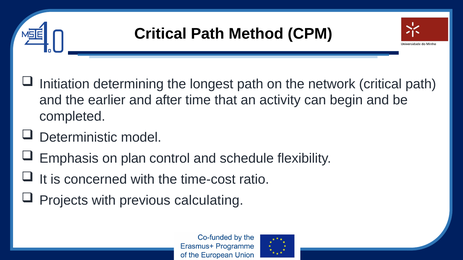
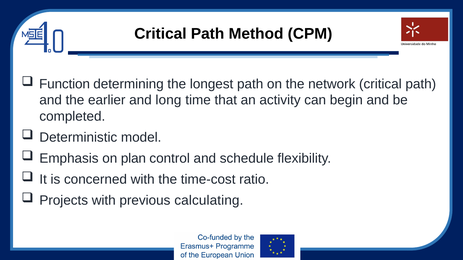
Initiation: Initiation -> Function
after: after -> long
